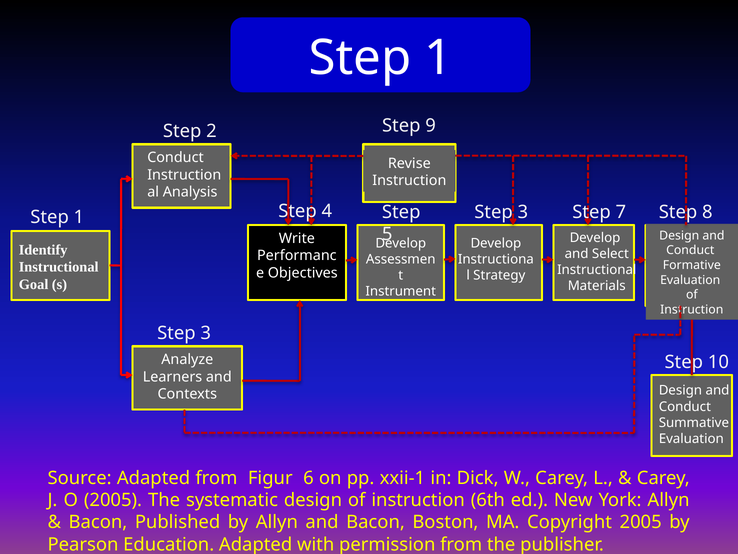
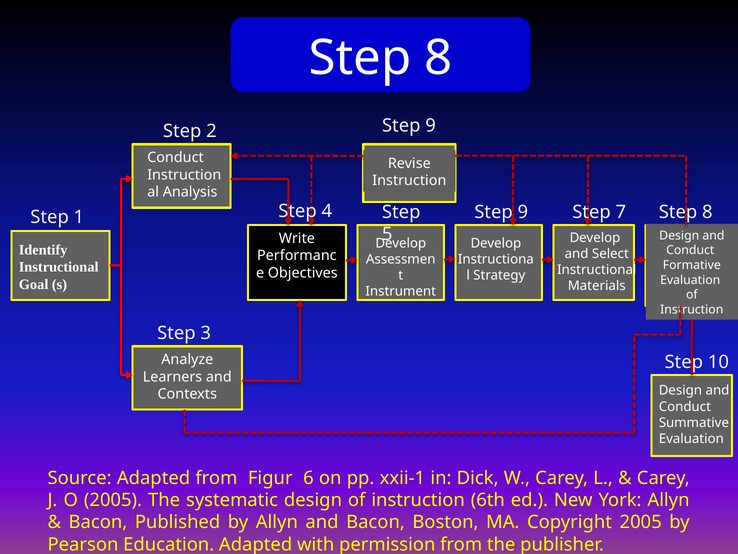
1 at (438, 58): 1 -> 8
3 at (523, 212): 3 -> 9
